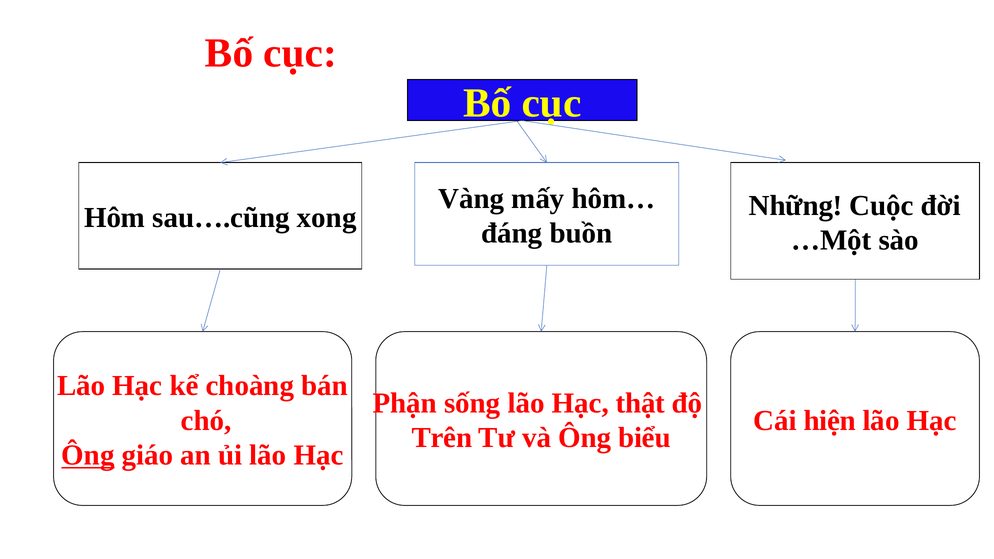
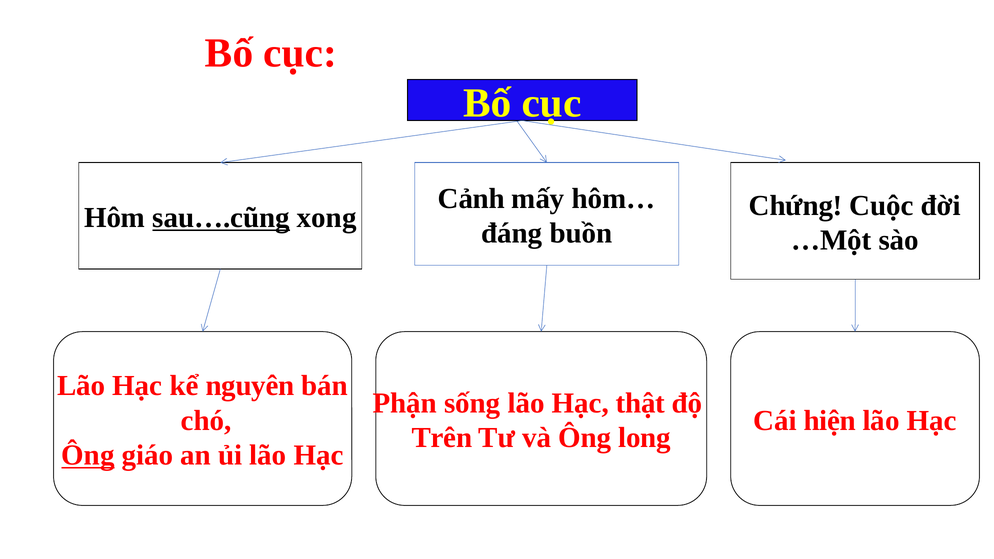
Vàng: Vàng -> Cảnh
Những: Những -> Chứng
sau….cũng underline: none -> present
choàng: choàng -> nguyên
biểu: biểu -> long
